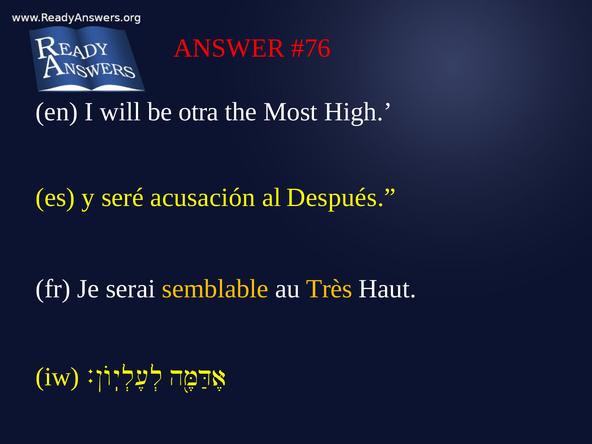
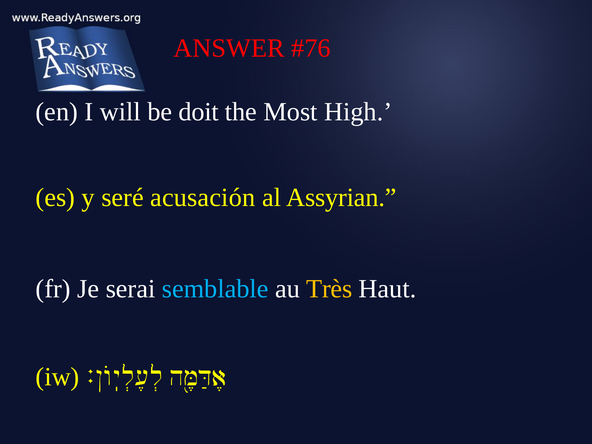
otra: otra -> doit
Después: Después -> Assyrian
semblable colour: yellow -> light blue
